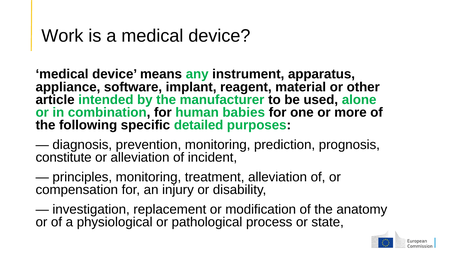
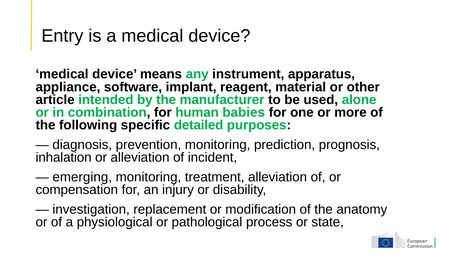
Work: Work -> Entry
constitute: constitute -> inhalation
principles: principles -> emerging
